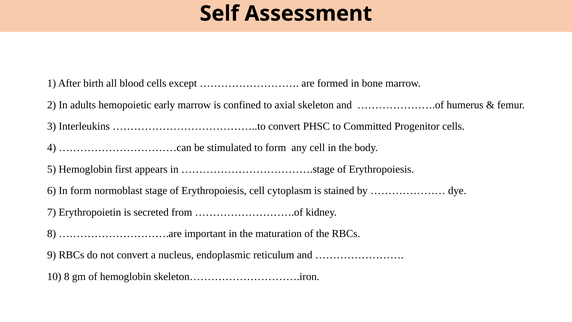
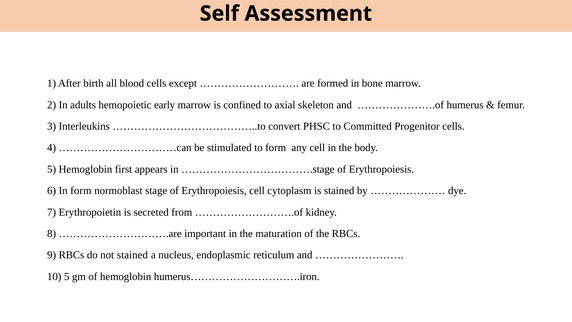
not convert: convert -> stained
10 8: 8 -> 5
skeleton………………………….iron: skeleton………………………….iron -> humerus………………………….iron
